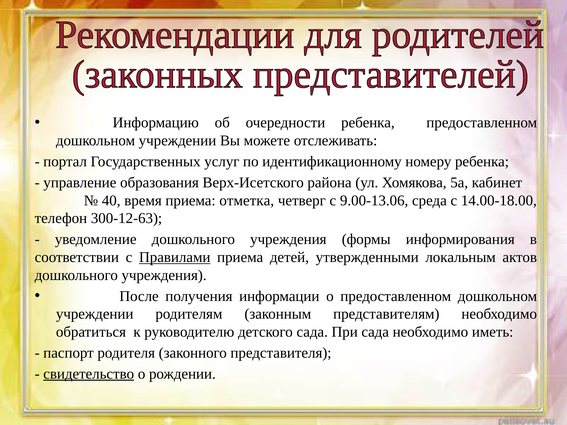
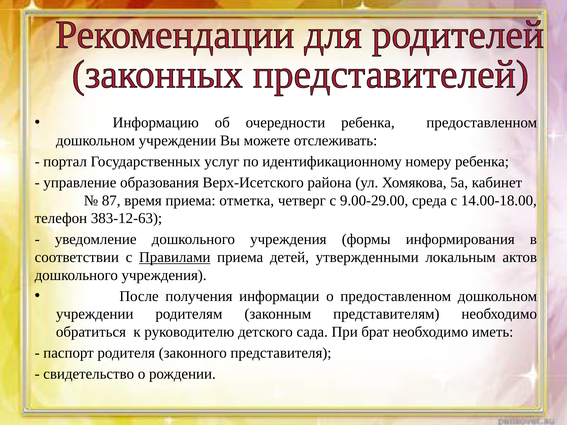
40: 40 -> 87
9.00-13.06: 9.00-13.06 -> 9.00-29.00
300-12-63: 300-12-63 -> 383-12-63
При сада: сада -> брат
свидетельство underline: present -> none
